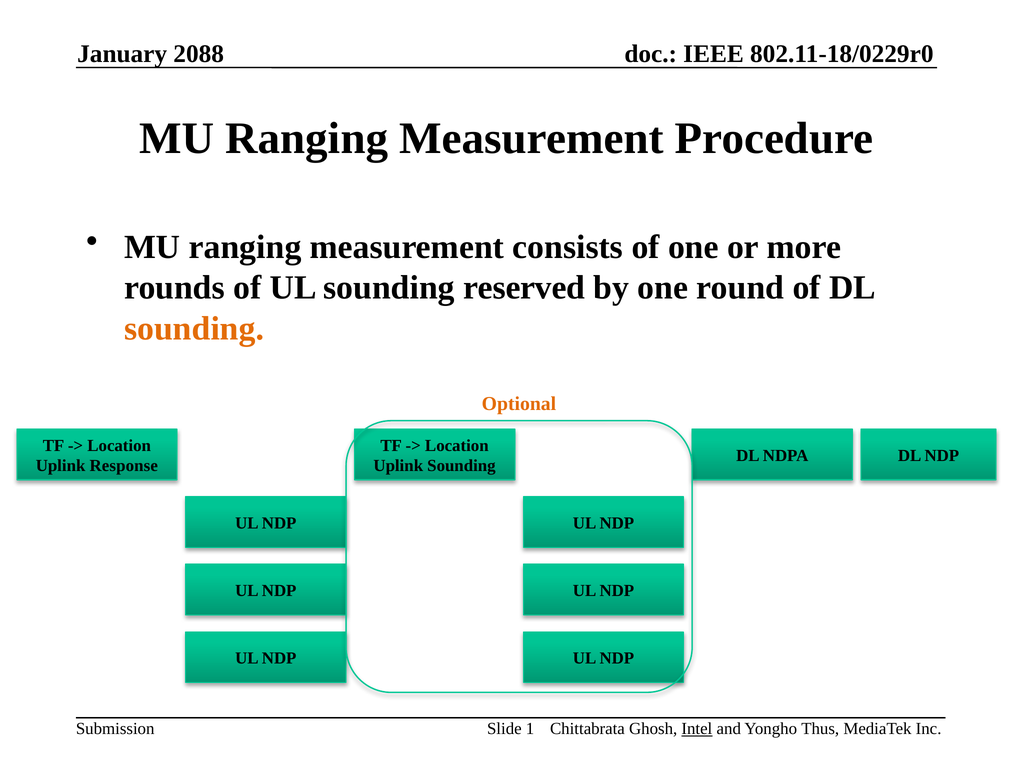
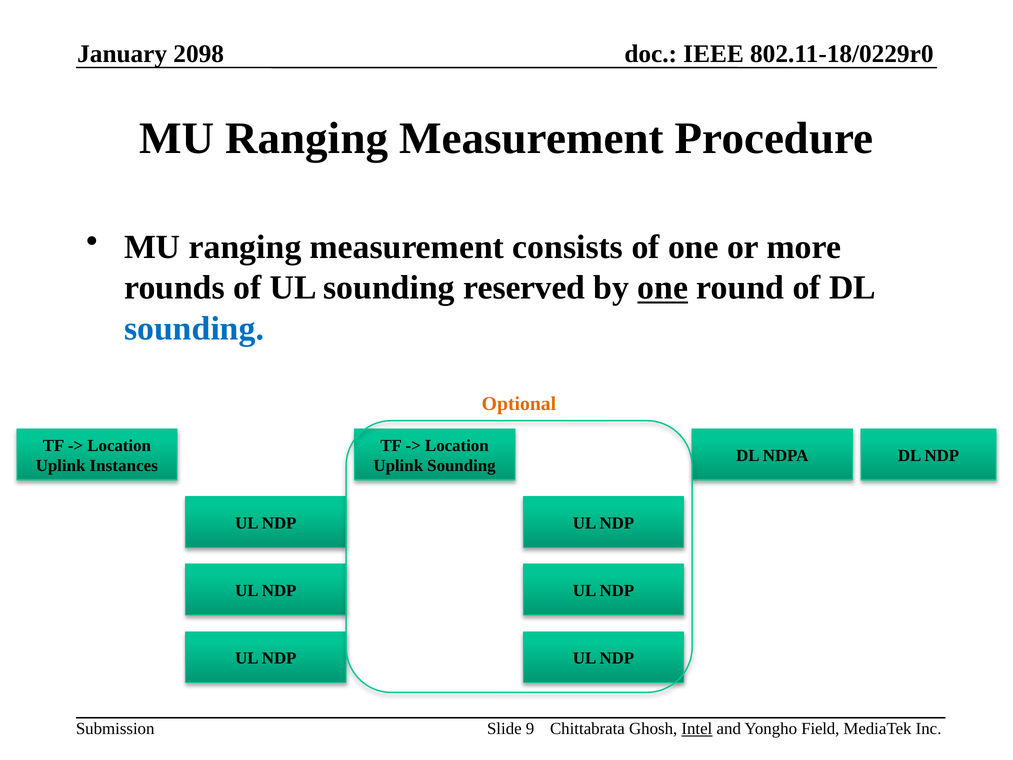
2088: 2088 -> 2098
one at (663, 288) underline: none -> present
sounding at (194, 328) colour: orange -> blue
Response: Response -> Instances
1: 1 -> 9
Thus: Thus -> Field
